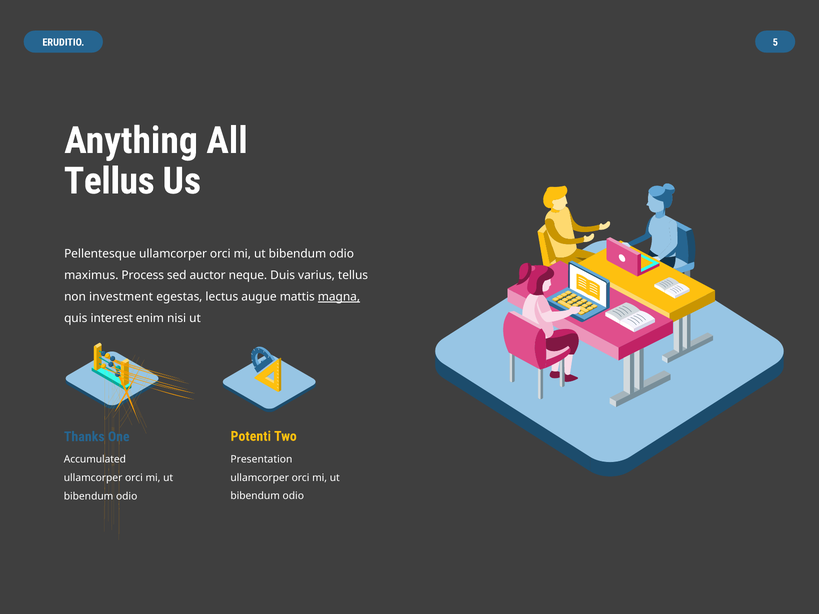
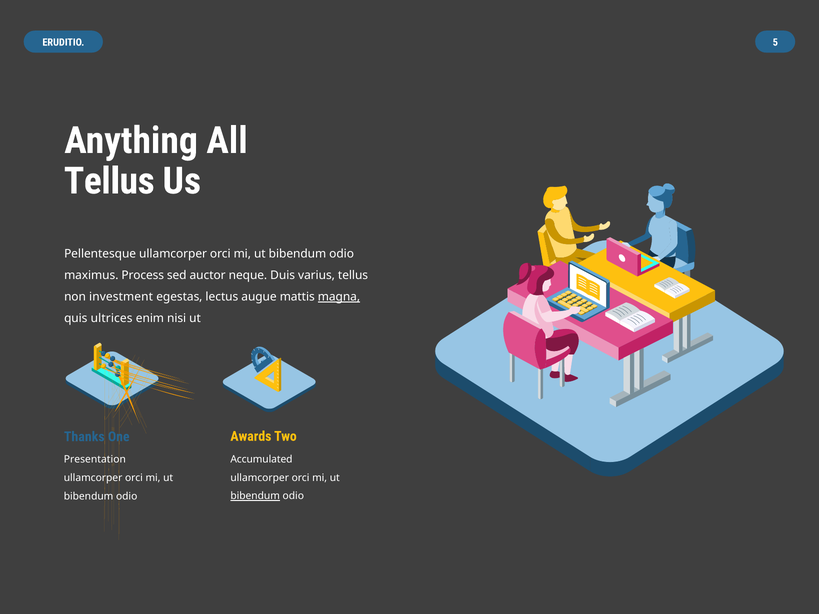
interest: interest -> ultrices
Potenti: Potenti -> Awards
Presentation: Presentation -> Accumulated
Accumulated: Accumulated -> Presentation
bibendum at (255, 496) underline: none -> present
